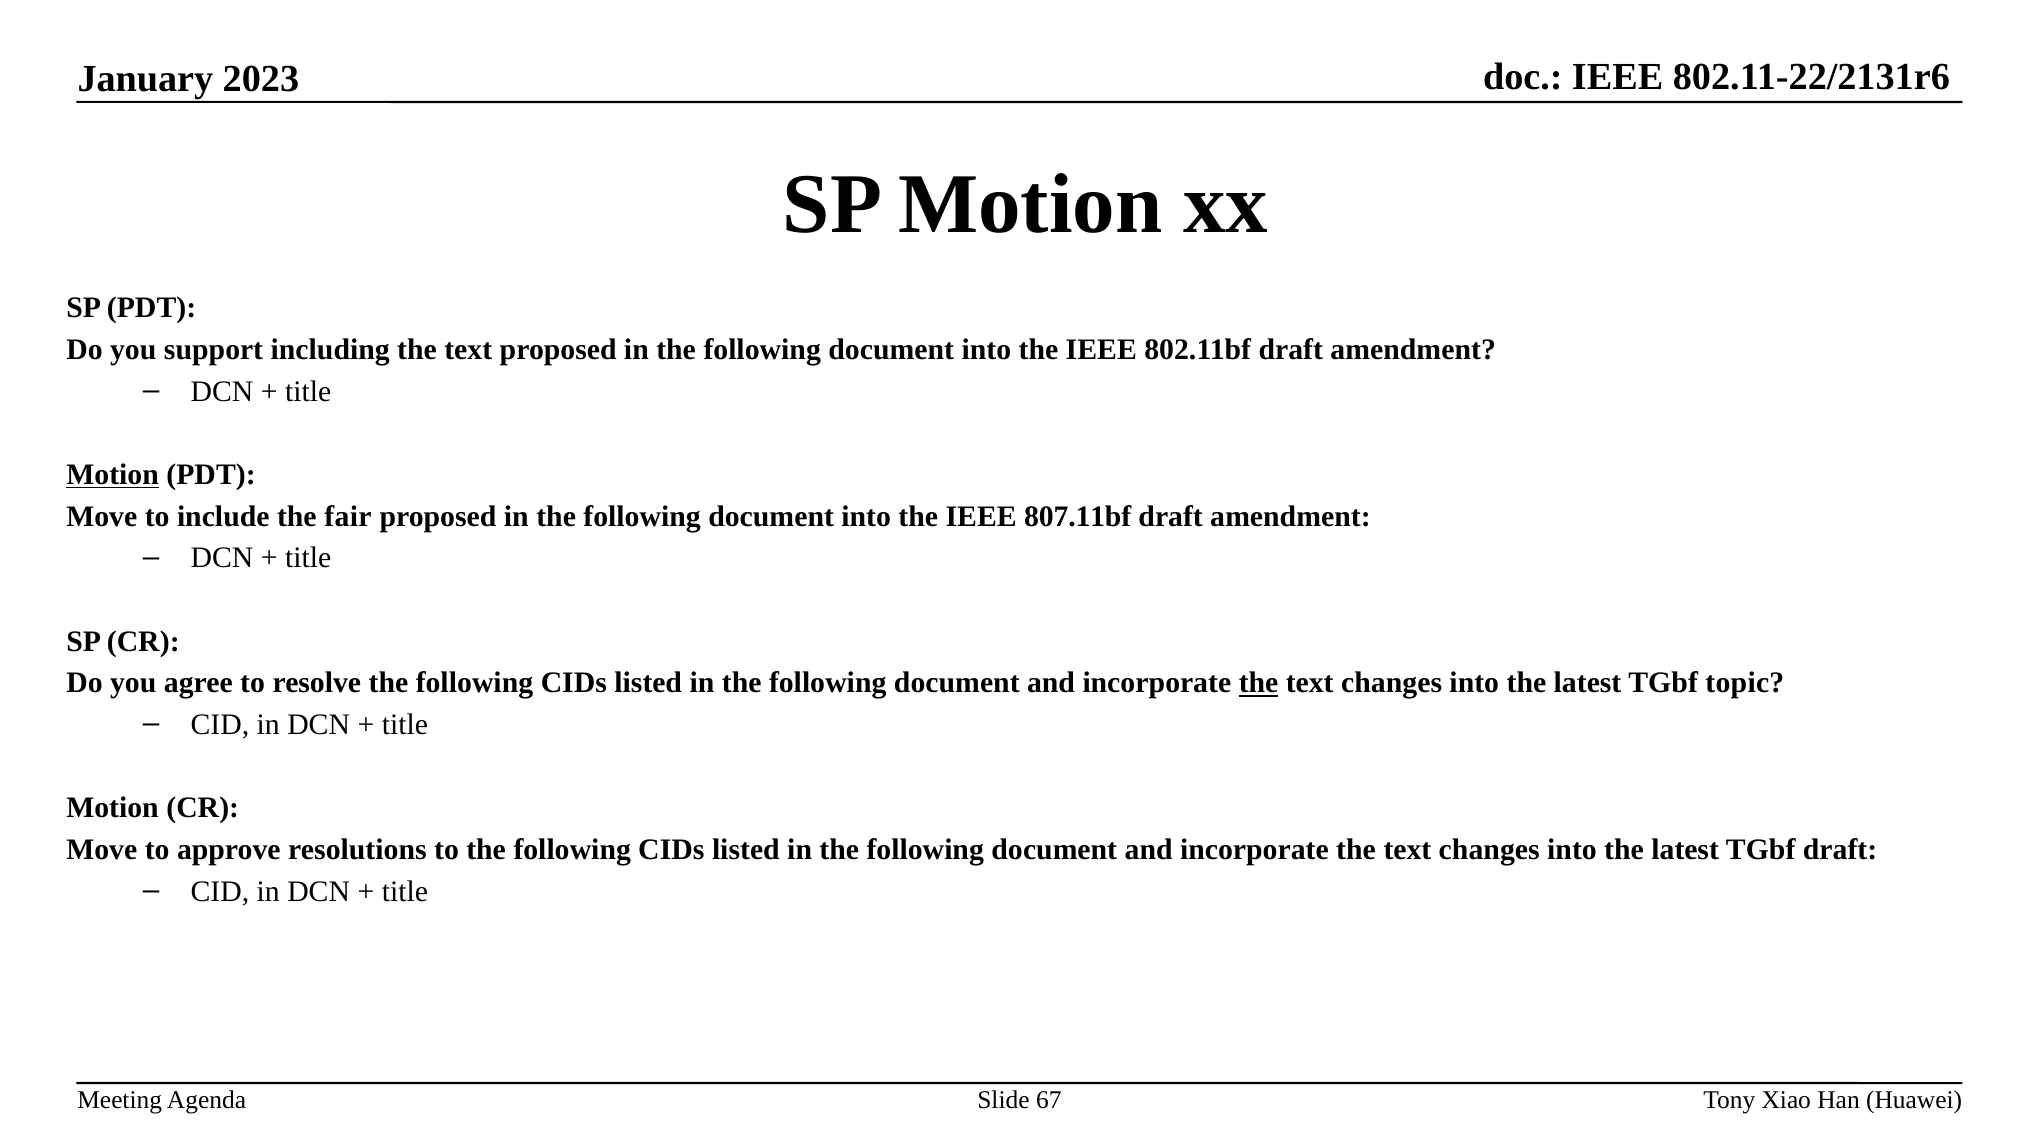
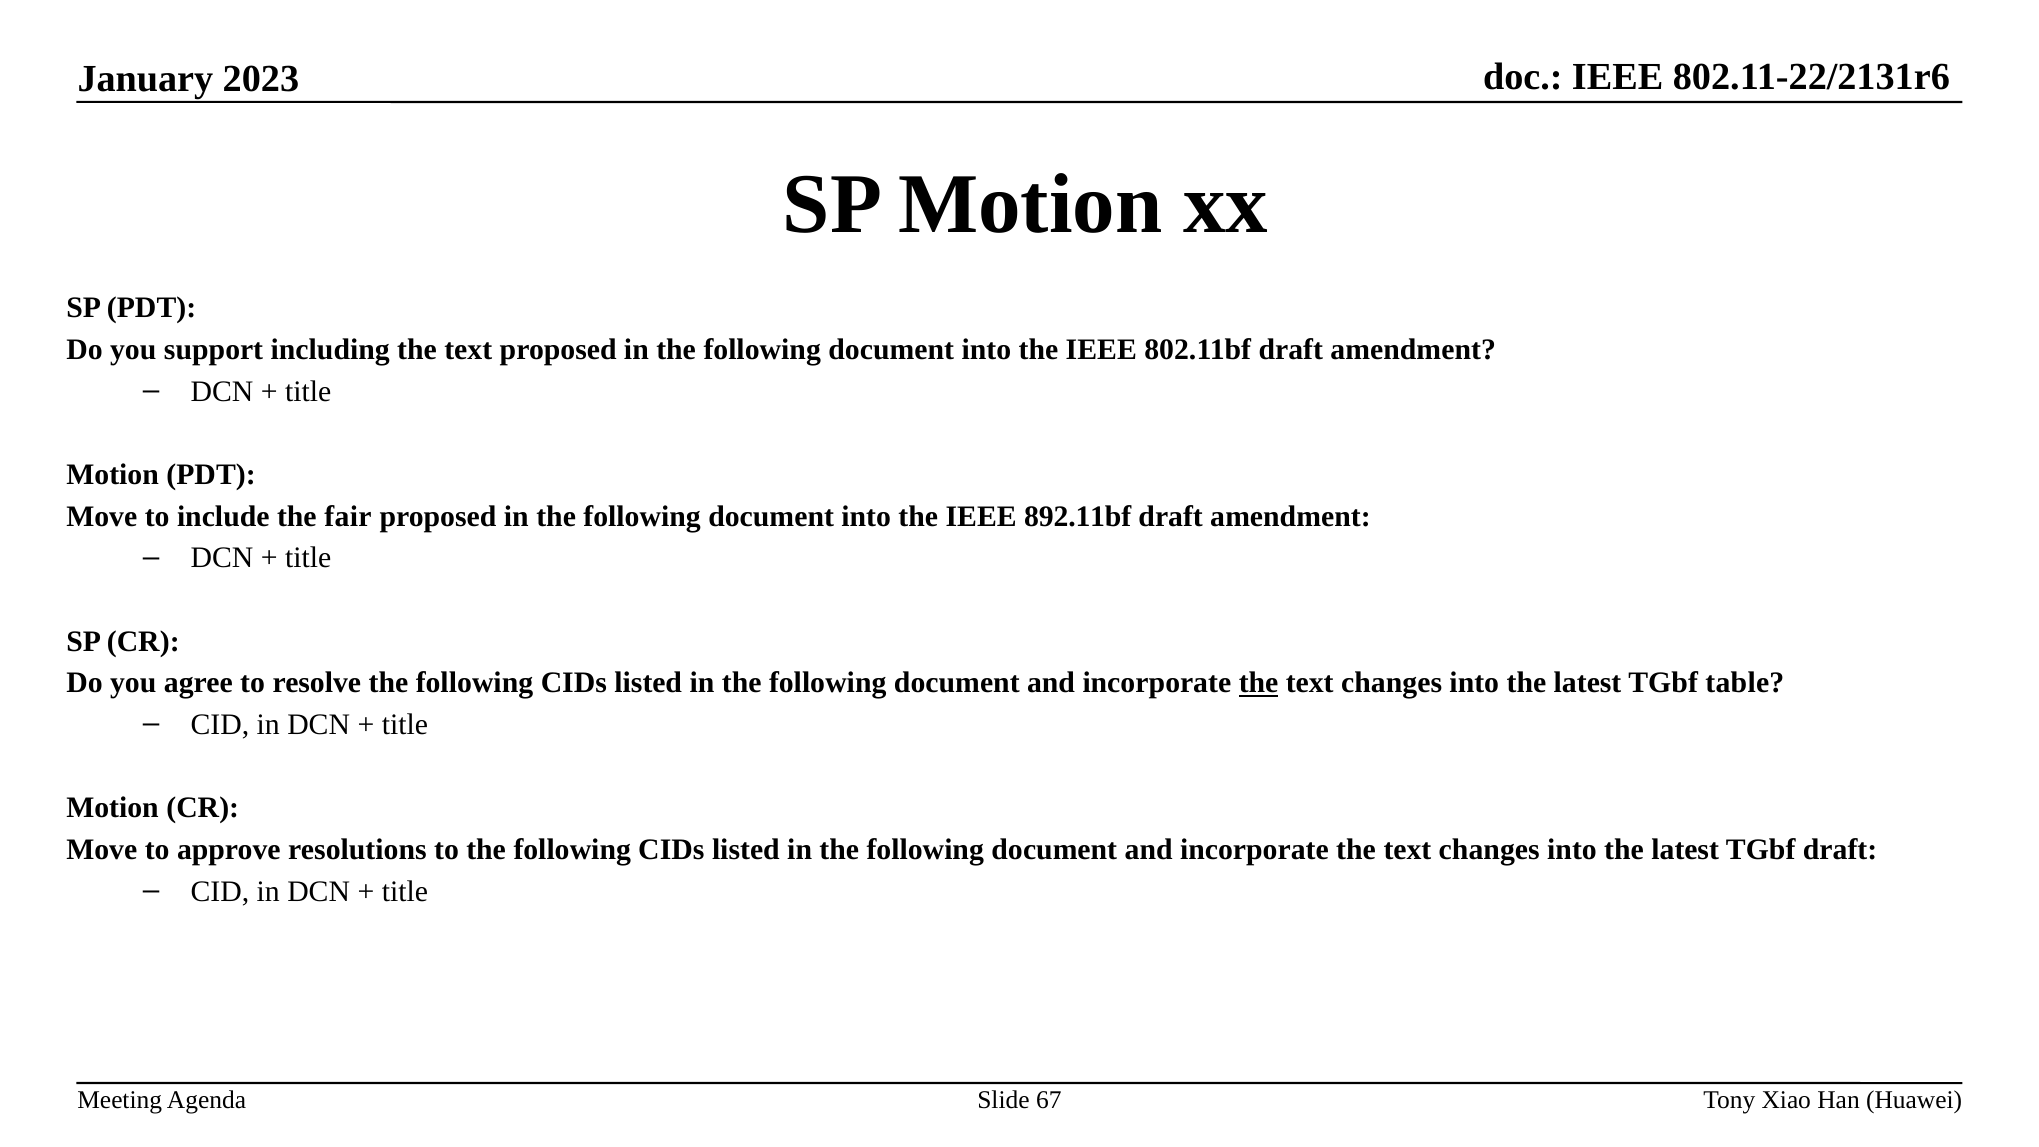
Motion at (113, 475) underline: present -> none
807.11bf: 807.11bf -> 892.11bf
topic: topic -> table
